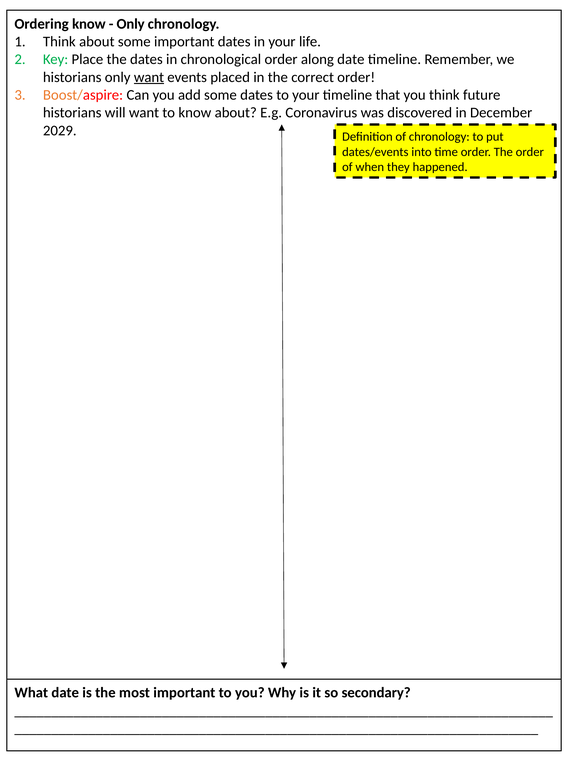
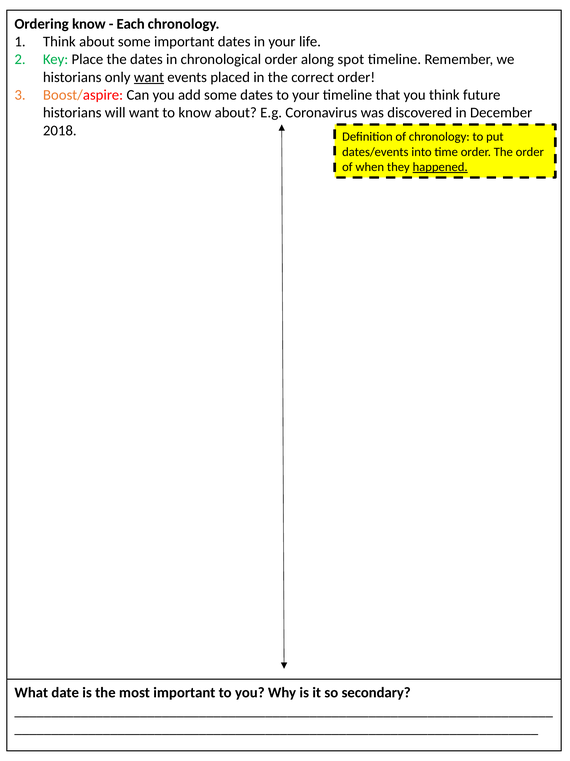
Only at (131, 24): Only -> Each
along date: date -> spot
2029: 2029 -> 2018
happened underline: none -> present
